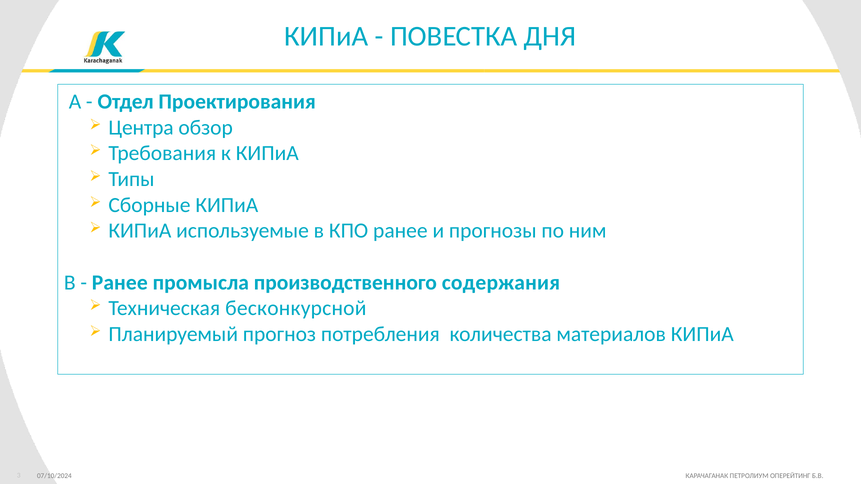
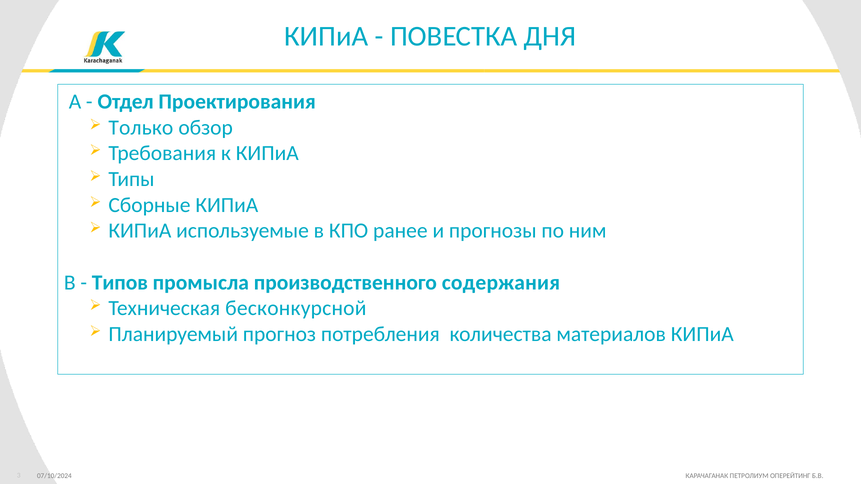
Центра: Центра -> Только
Ранее at (120, 283): Ранее -> Типов
